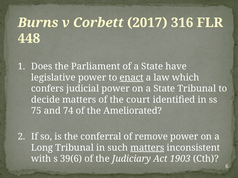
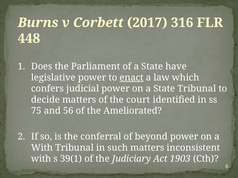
74: 74 -> 56
remove: remove -> beyond
Long at (42, 148): Long -> With
matters at (147, 148) underline: present -> none
39(6: 39(6 -> 39(1
